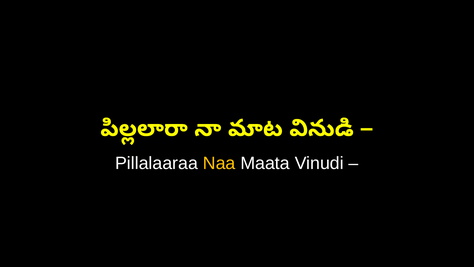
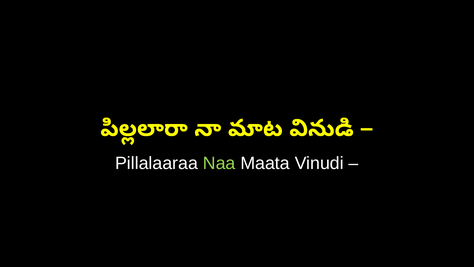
Naa colour: yellow -> light green
